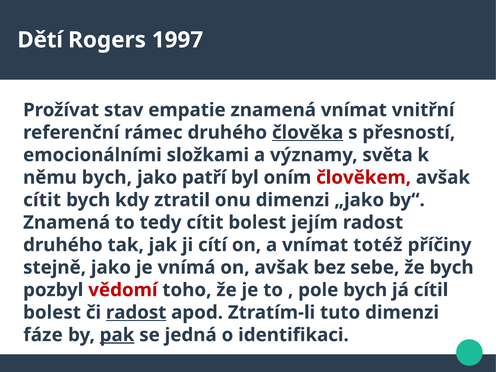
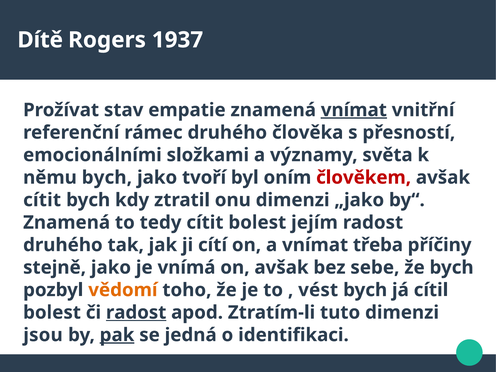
Dětí: Dětí -> Dítě
1997: 1997 -> 1937
vnímat at (354, 110) underline: none -> present
člověka underline: present -> none
patří: patří -> tvoří
totéž: totéž -> třeba
vědomí colour: red -> orange
pole: pole -> vést
fáze: fáze -> jsou
